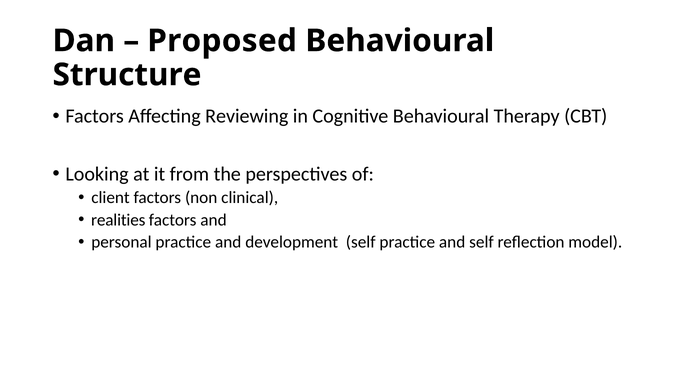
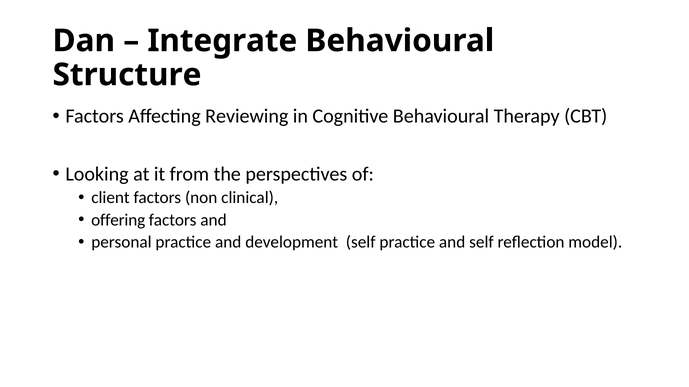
Proposed: Proposed -> Integrate
realities: realities -> offering
